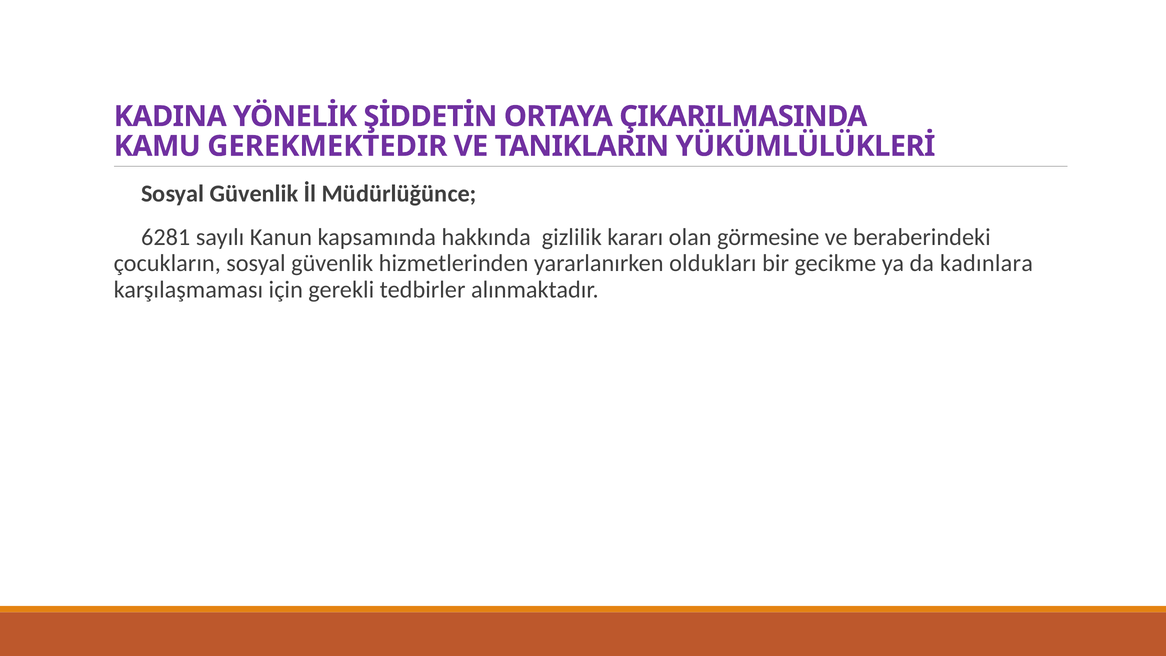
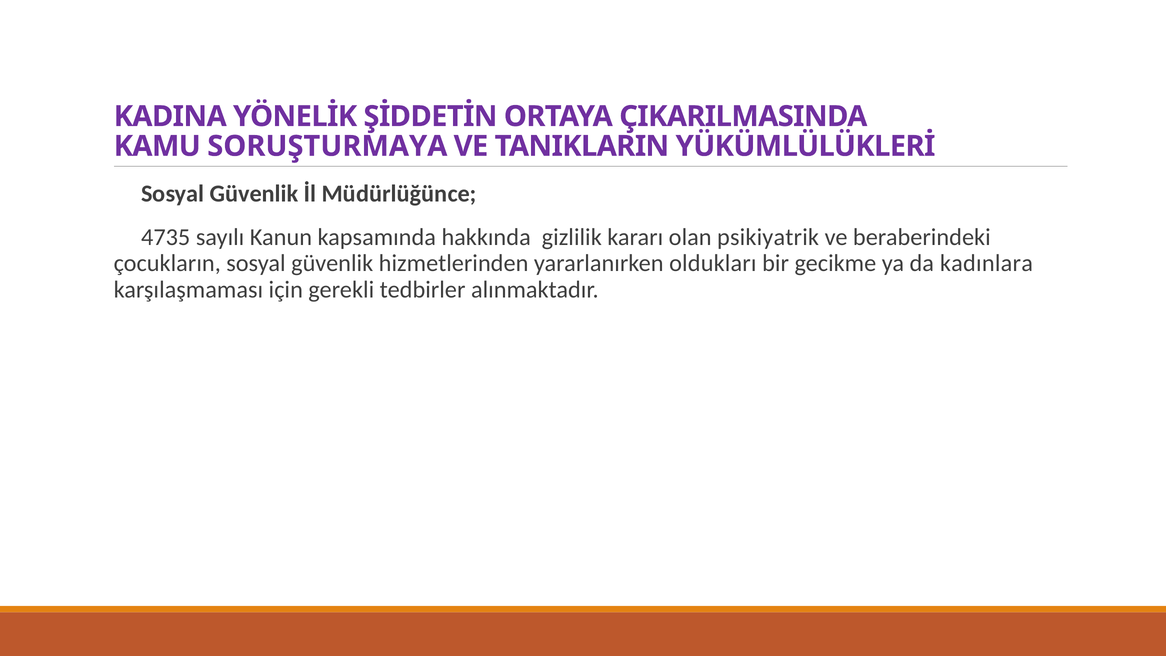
GEREKMEKTEDIR: GEREKMEKTEDIR -> SORUŞTURMAYA
6281: 6281 -> 4735
görmesine: görmesine -> psikiyatrik
